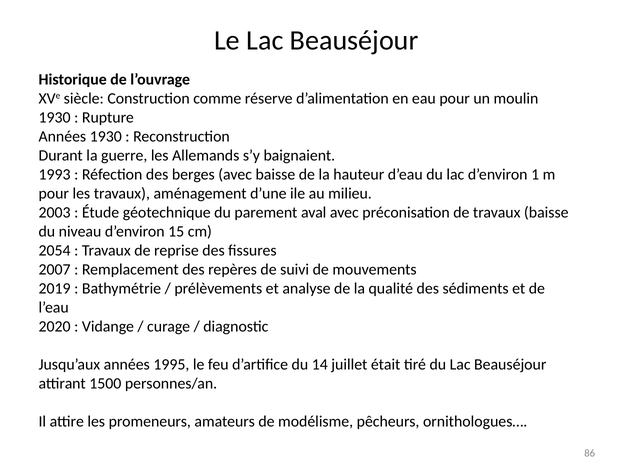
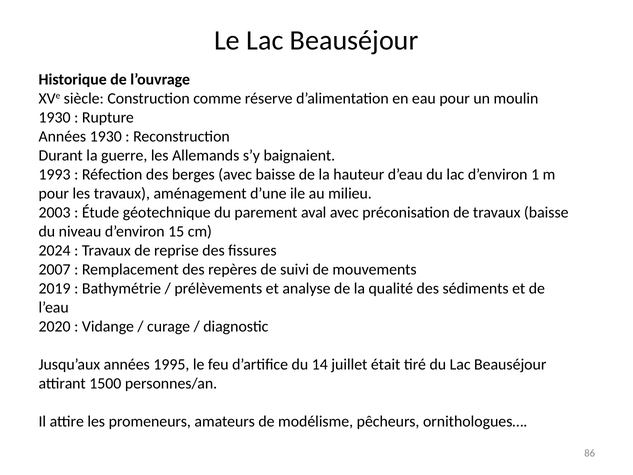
2054: 2054 -> 2024
